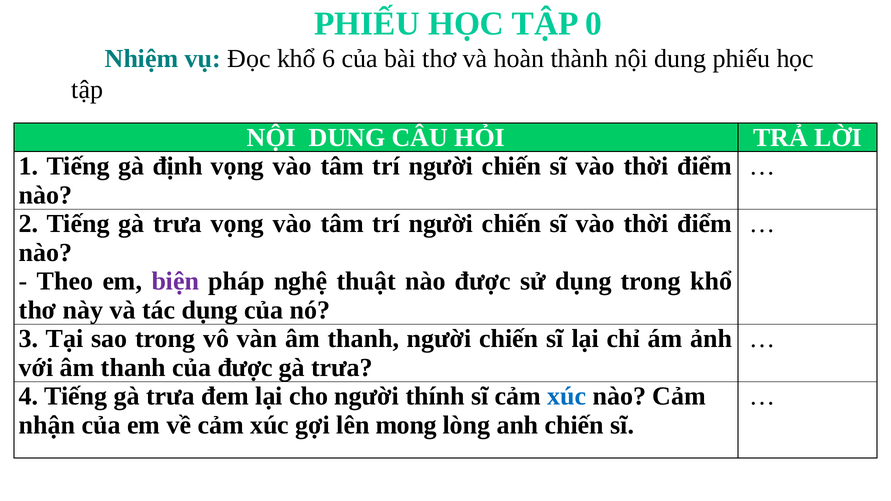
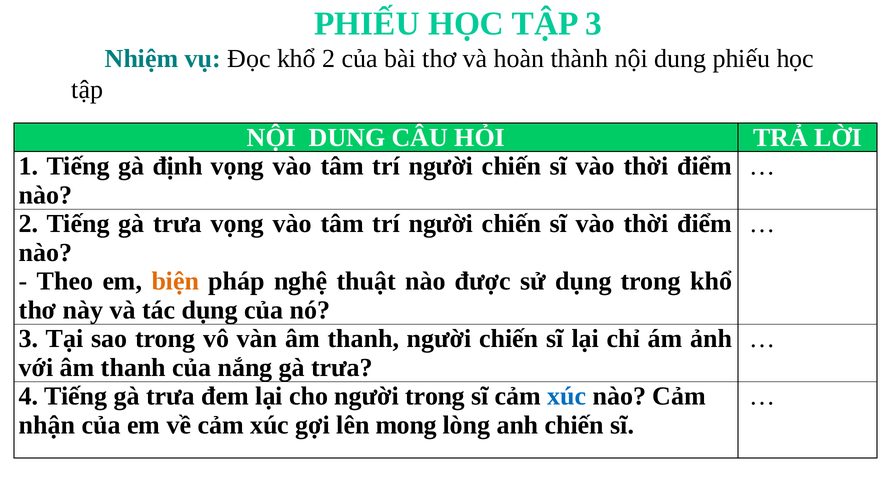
TẬP 0: 0 -> 3
khổ 6: 6 -> 2
biện colour: purple -> orange
của được: được -> nắng
người thính: thính -> trong
